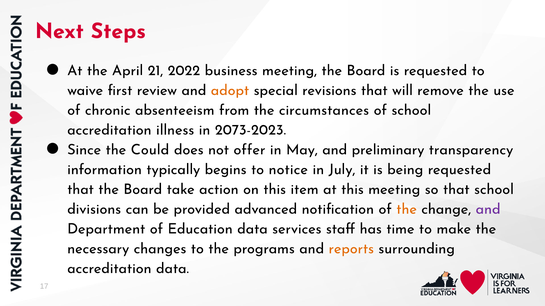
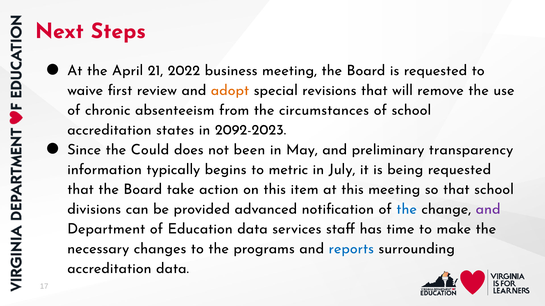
illness: illness -> states
2073-2023: 2073-2023 -> 2092-2023
offer: offer -> been
notice: notice -> metric
the at (407, 209) colour: orange -> blue
reports colour: orange -> blue
